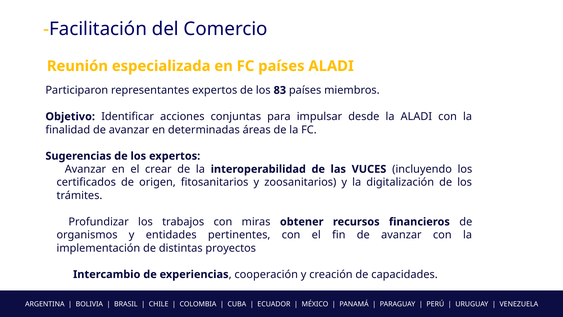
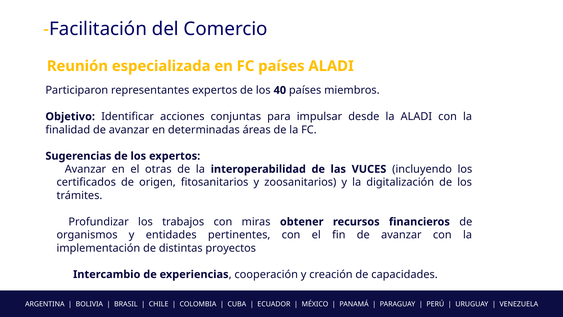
83: 83 -> 40
crear: crear -> otras
